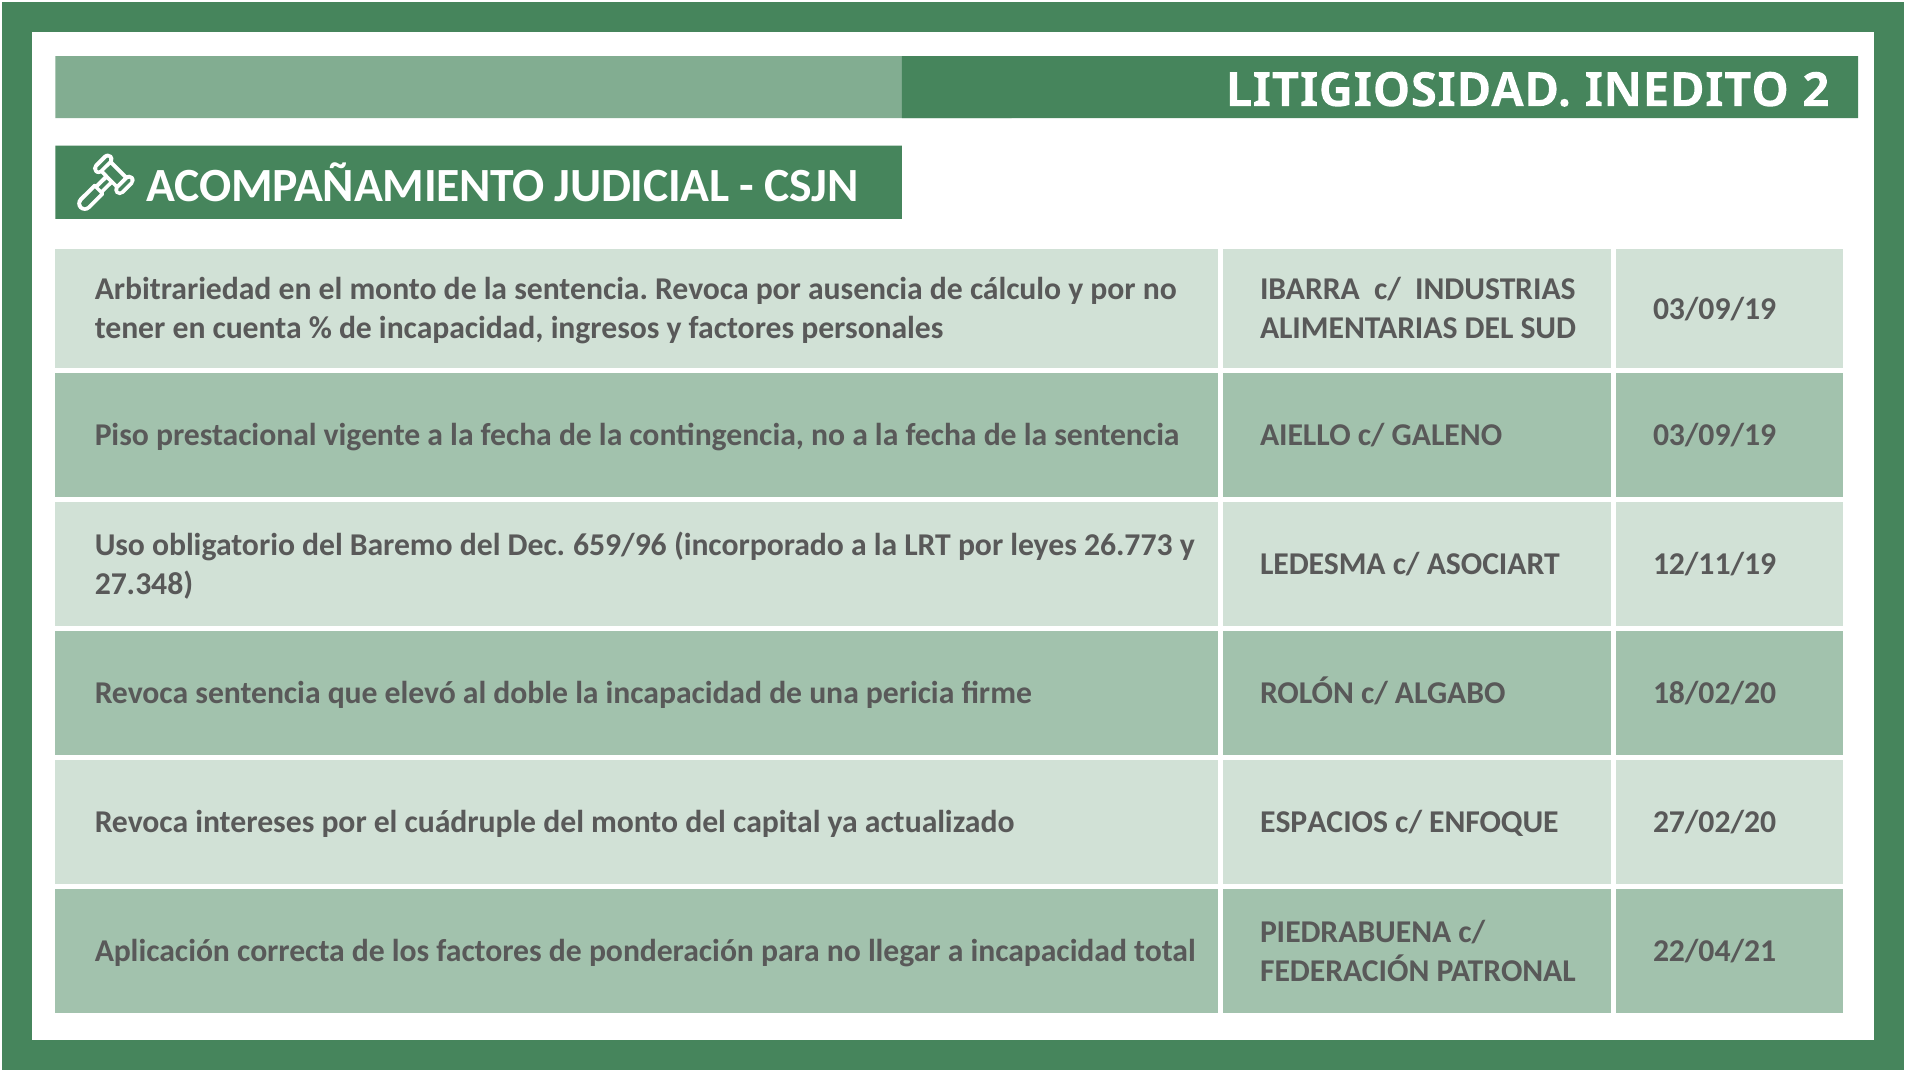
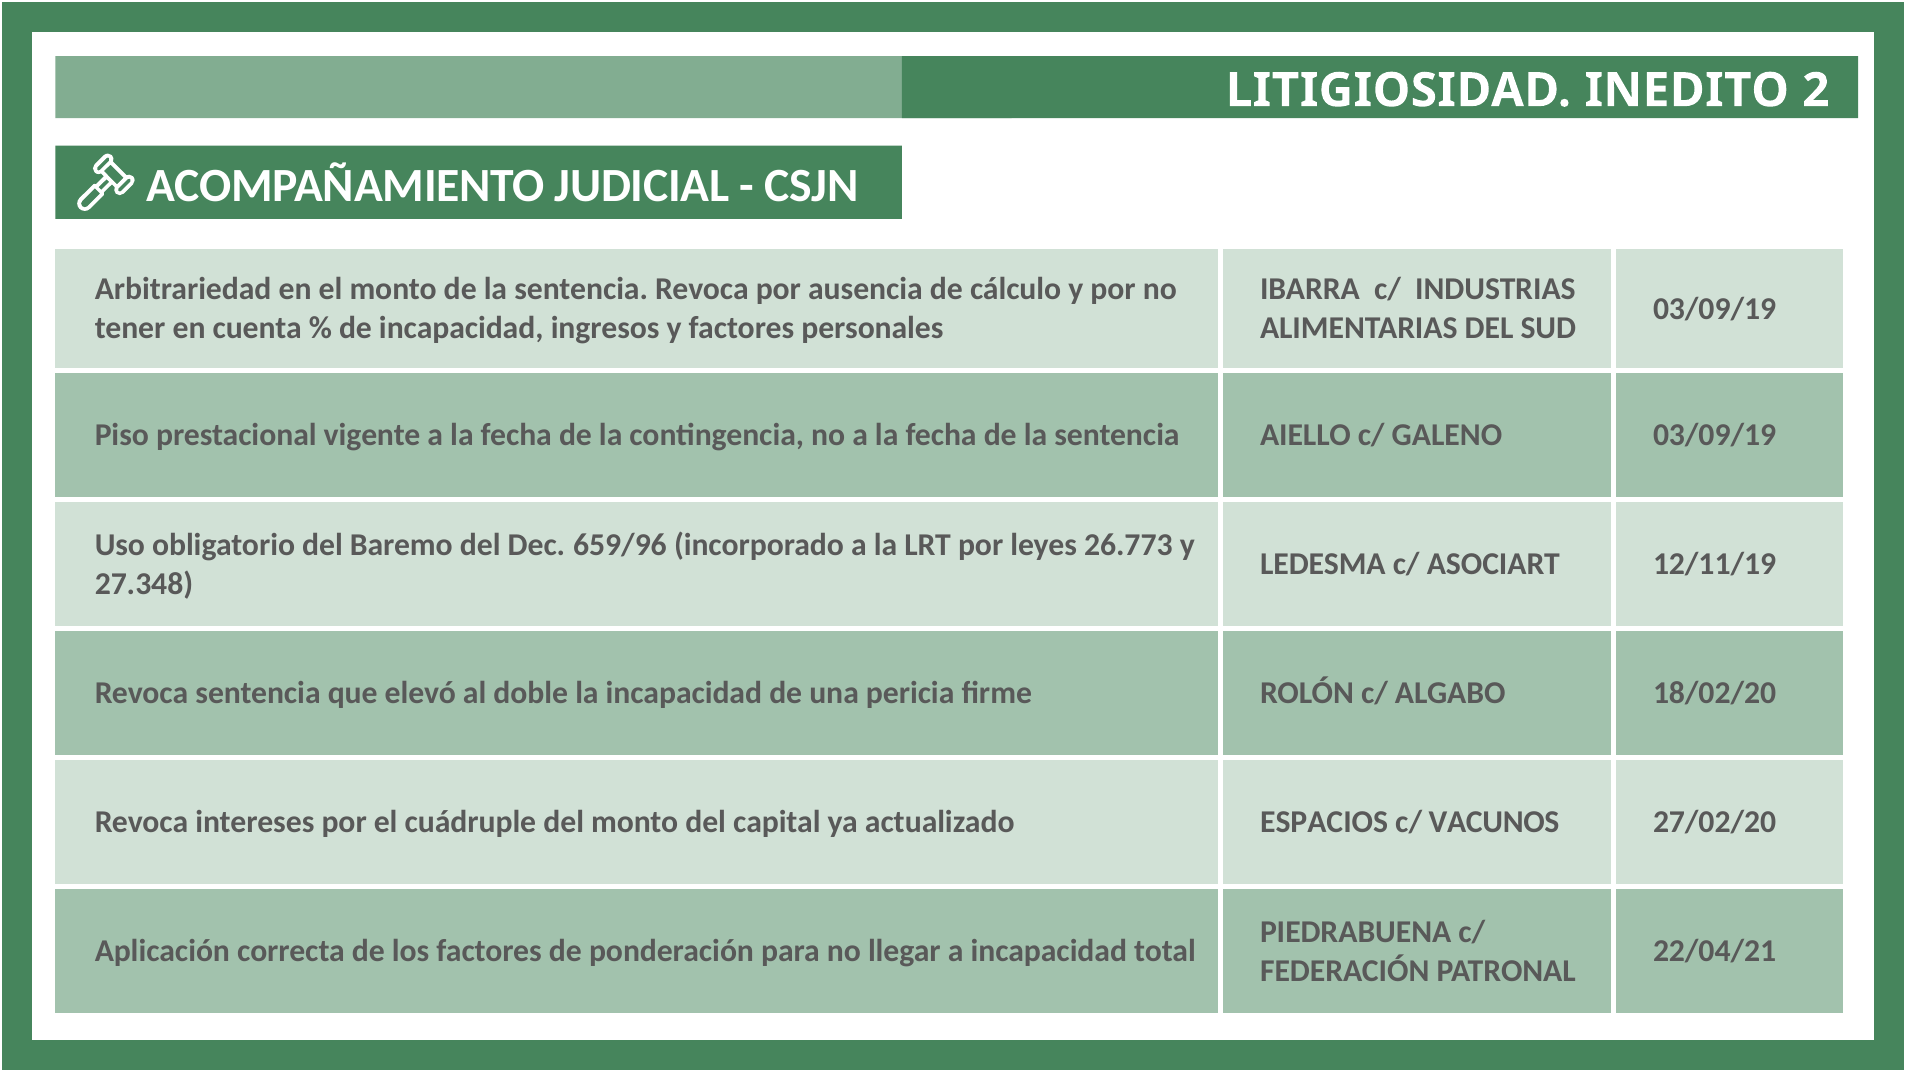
ENFOQUE: ENFOQUE -> VACUNOS
